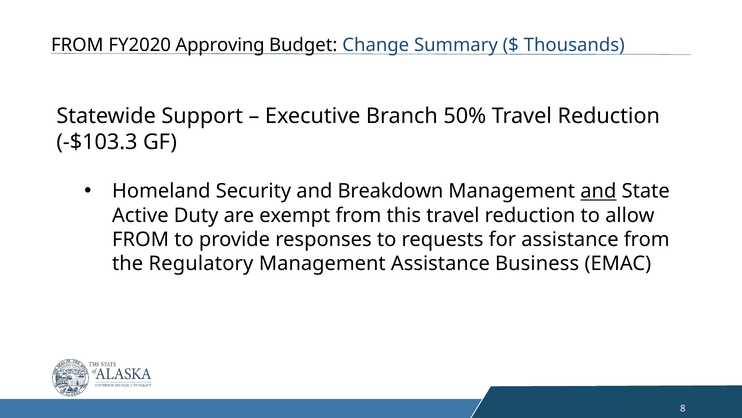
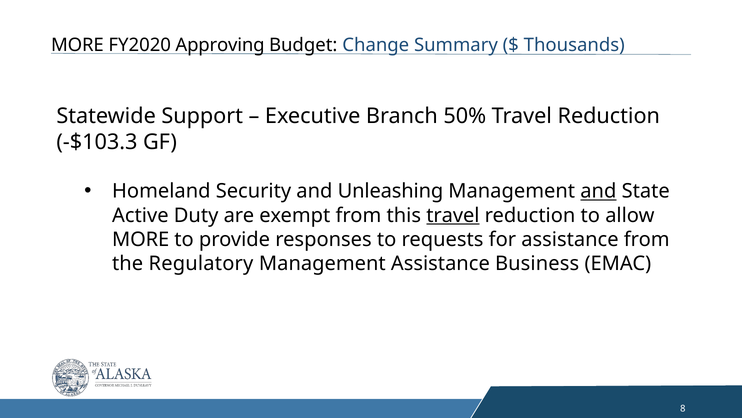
FROM at (77, 45): FROM -> MORE
Breakdown: Breakdown -> Unleashing
travel at (453, 215) underline: none -> present
FROM at (141, 239): FROM -> MORE
